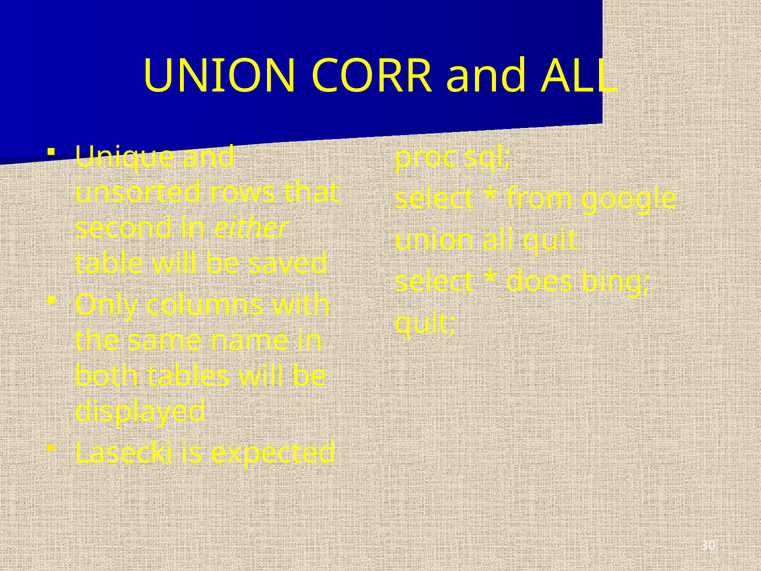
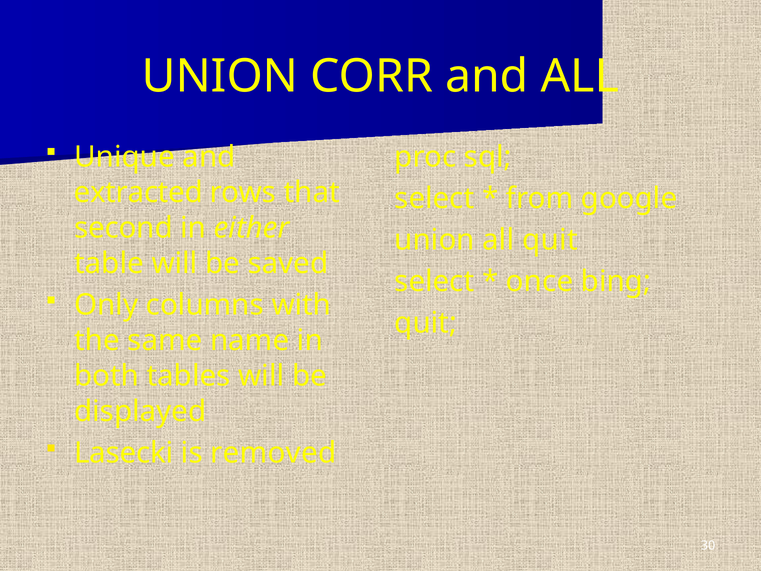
unsorted: unsorted -> extracted
does: does -> once
expected: expected -> removed
